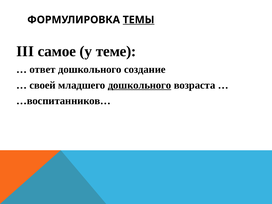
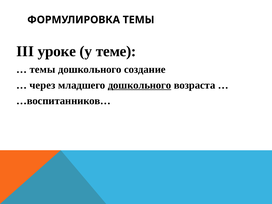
ТЕМЫ at (139, 20) underline: present -> none
самое: самое -> уроке
ответ at (43, 69): ответ -> темы
своей: своей -> через
